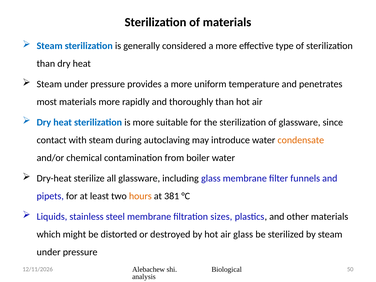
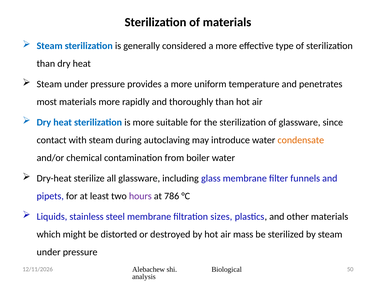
hours colour: orange -> purple
381: 381 -> 786
air glass: glass -> mass
